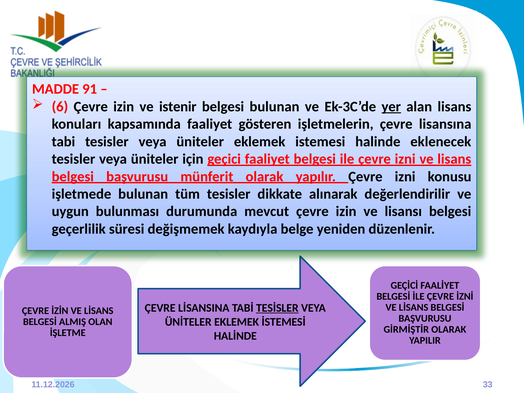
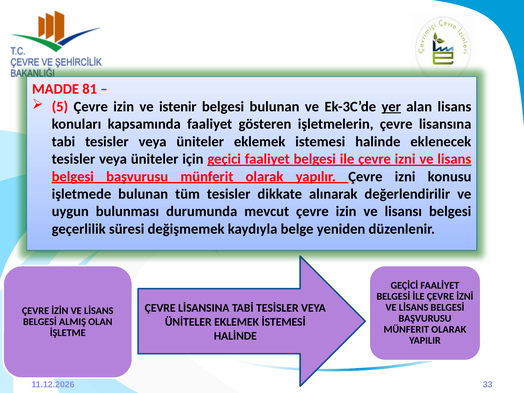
91: 91 -> 81
6: 6 -> 5
TESİSLER underline: present -> none
GİRMİŞTİR at (406, 330): GİRMİŞTİR -> MÜNFERIT
